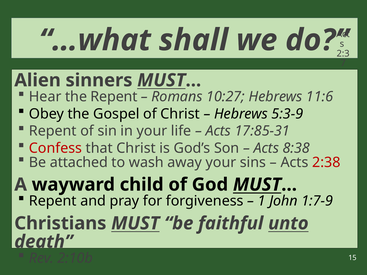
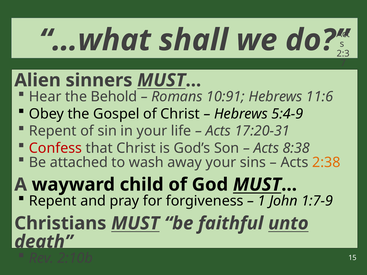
the Repent: Repent -> Behold
10:27: 10:27 -> 10:91
5:3-9: 5:3-9 -> 5:4-9
17:85-31: 17:85-31 -> 17:20-31
2:38 colour: red -> orange
